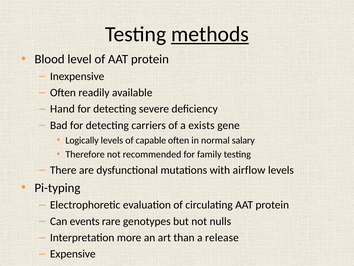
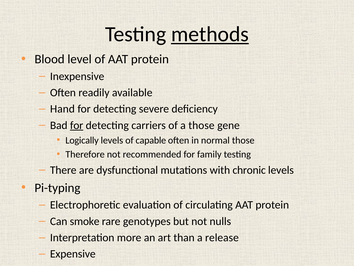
for at (77, 125) underline: none -> present
a exists: exists -> those
normal salary: salary -> those
airflow: airflow -> chronic
events: events -> smoke
